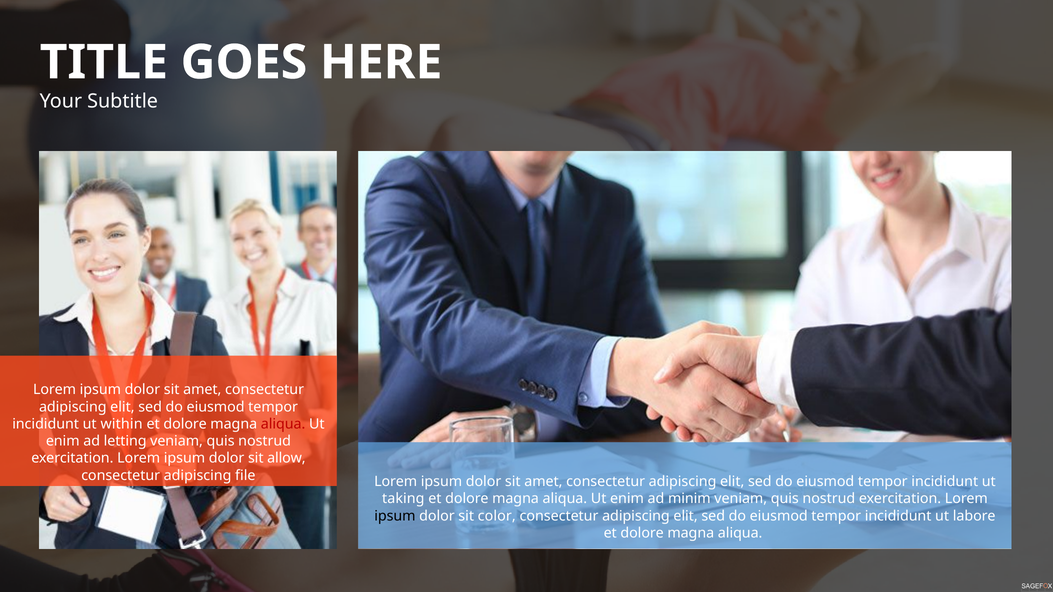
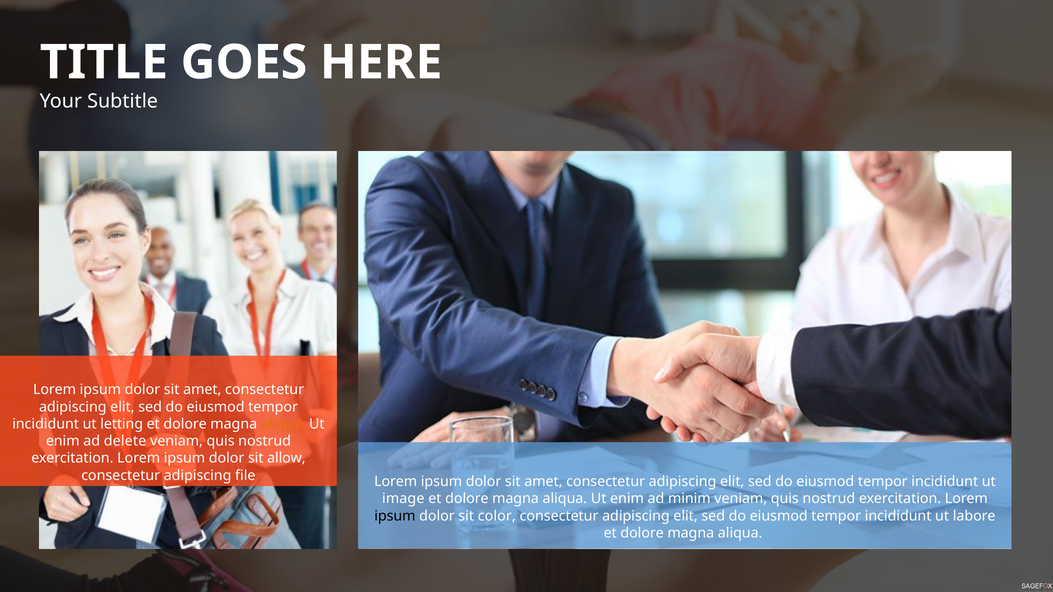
within: within -> letting
aliqua at (283, 424) colour: red -> orange
letting: letting -> delete
taking: taking -> image
